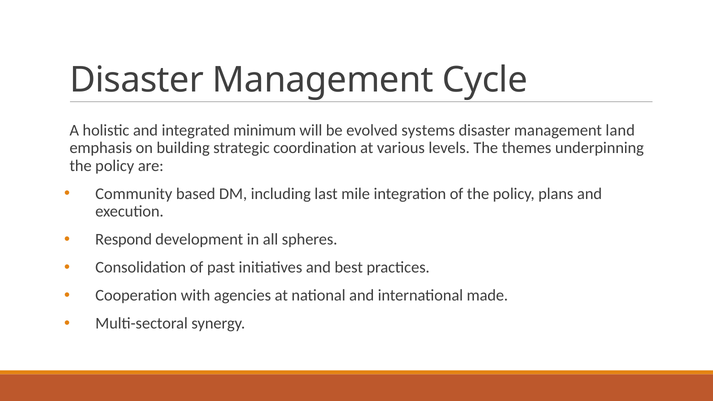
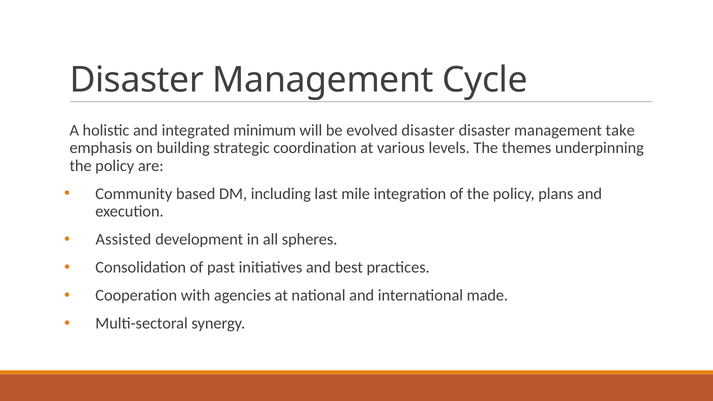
evolved systems: systems -> disaster
land: land -> take
Respond: Respond -> Assisted
